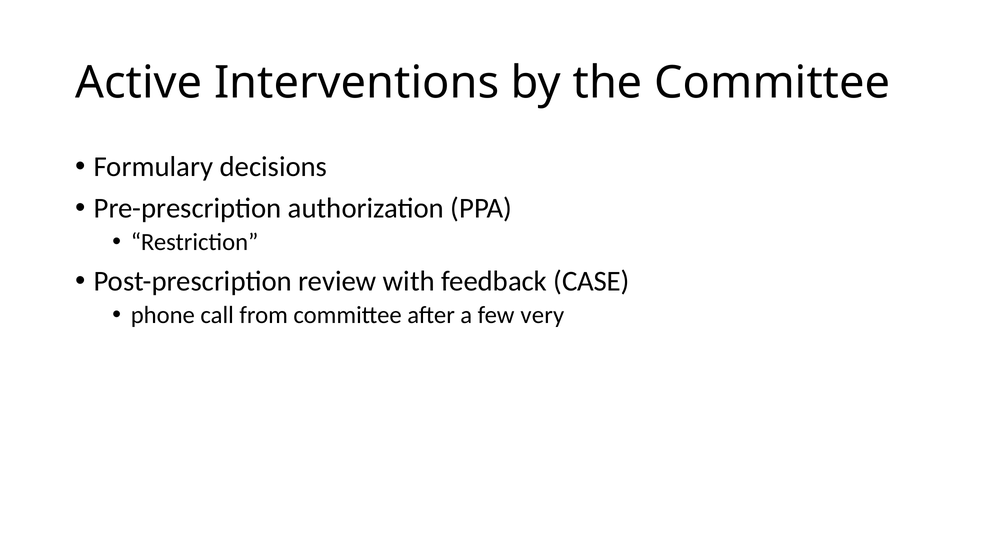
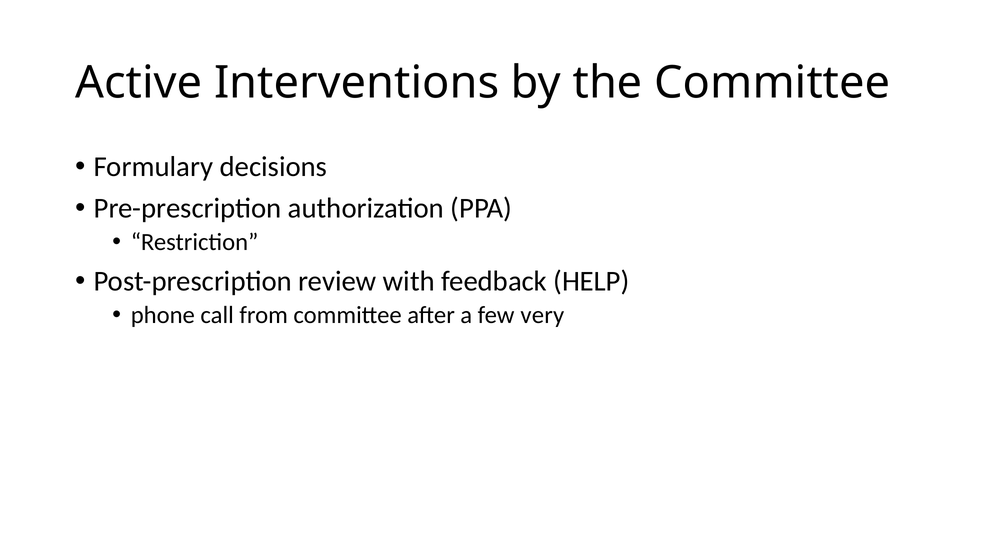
CASE: CASE -> HELP
